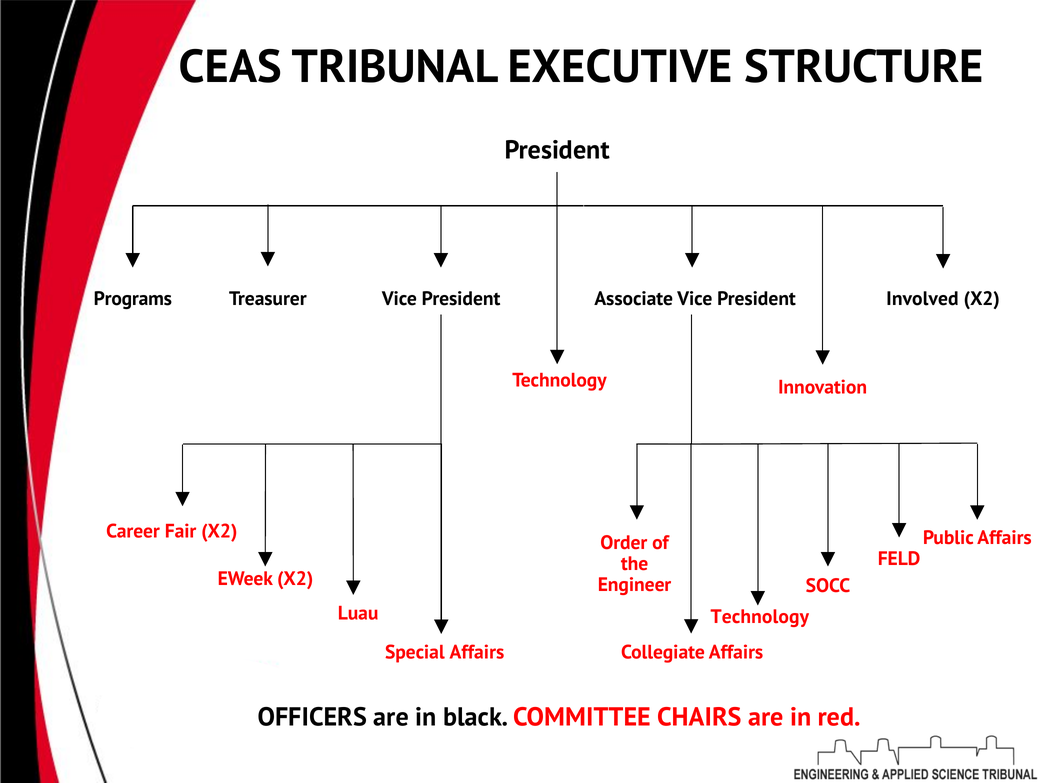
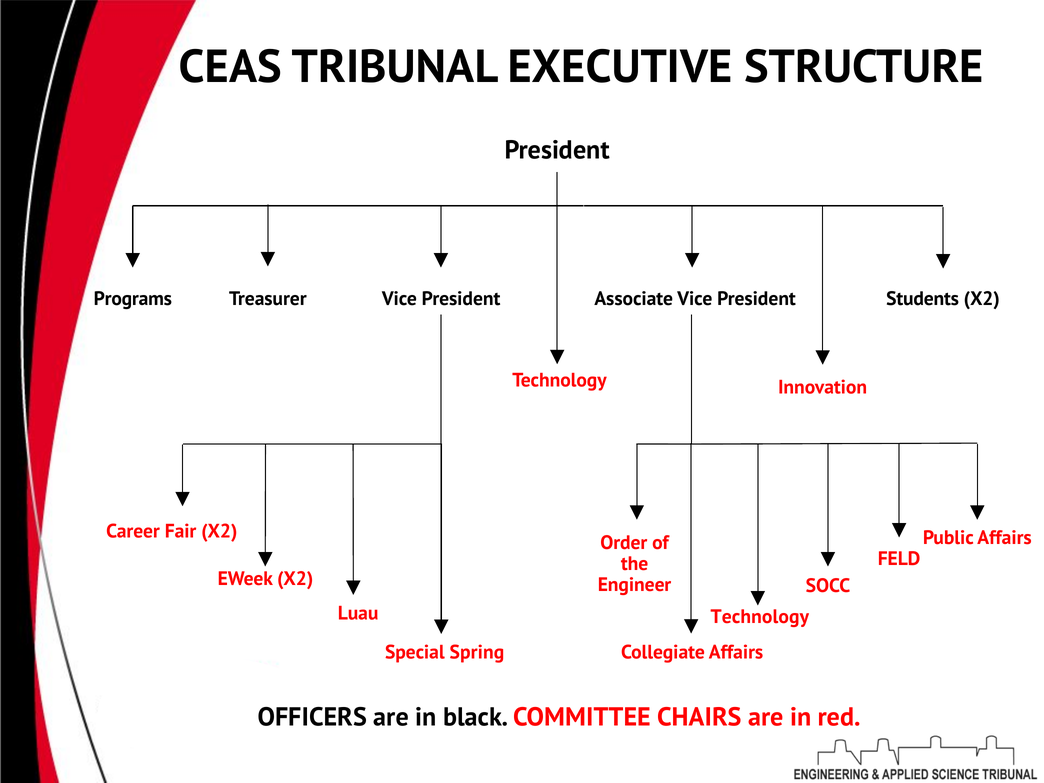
Involved: Involved -> Students
Special Affairs: Affairs -> Spring
